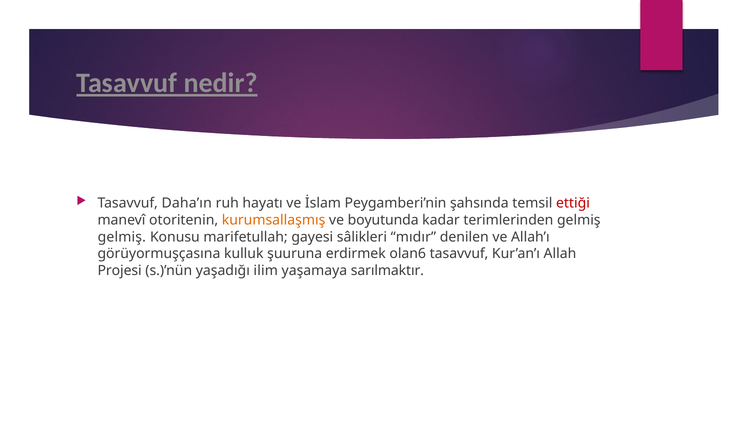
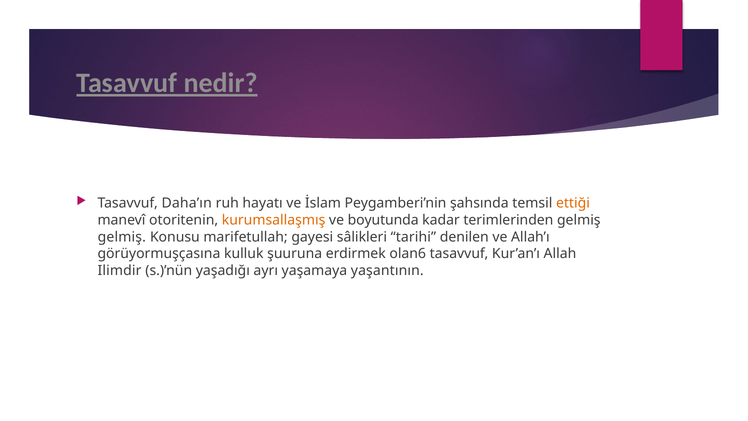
ettiği colour: red -> orange
mıdır: mıdır -> tarihi
Projesi: Projesi -> Ilimdir
ilim: ilim -> ayrı
sarılmaktır: sarılmaktır -> yaşantının
